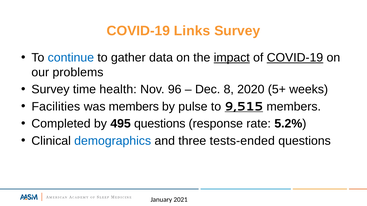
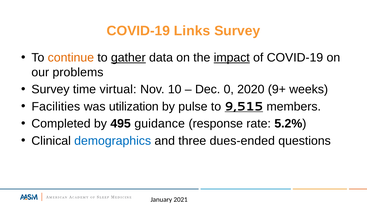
continue colour: blue -> orange
gather underline: none -> present
COVID-19 at (295, 58) underline: present -> none
health: health -> virtual
96: 96 -> 10
8: 8 -> 0
5+: 5+ -> 9+
was members: members -> utilization
495 questions: questions -> guidance
tests-ended: tests-ended -> dues-ended
